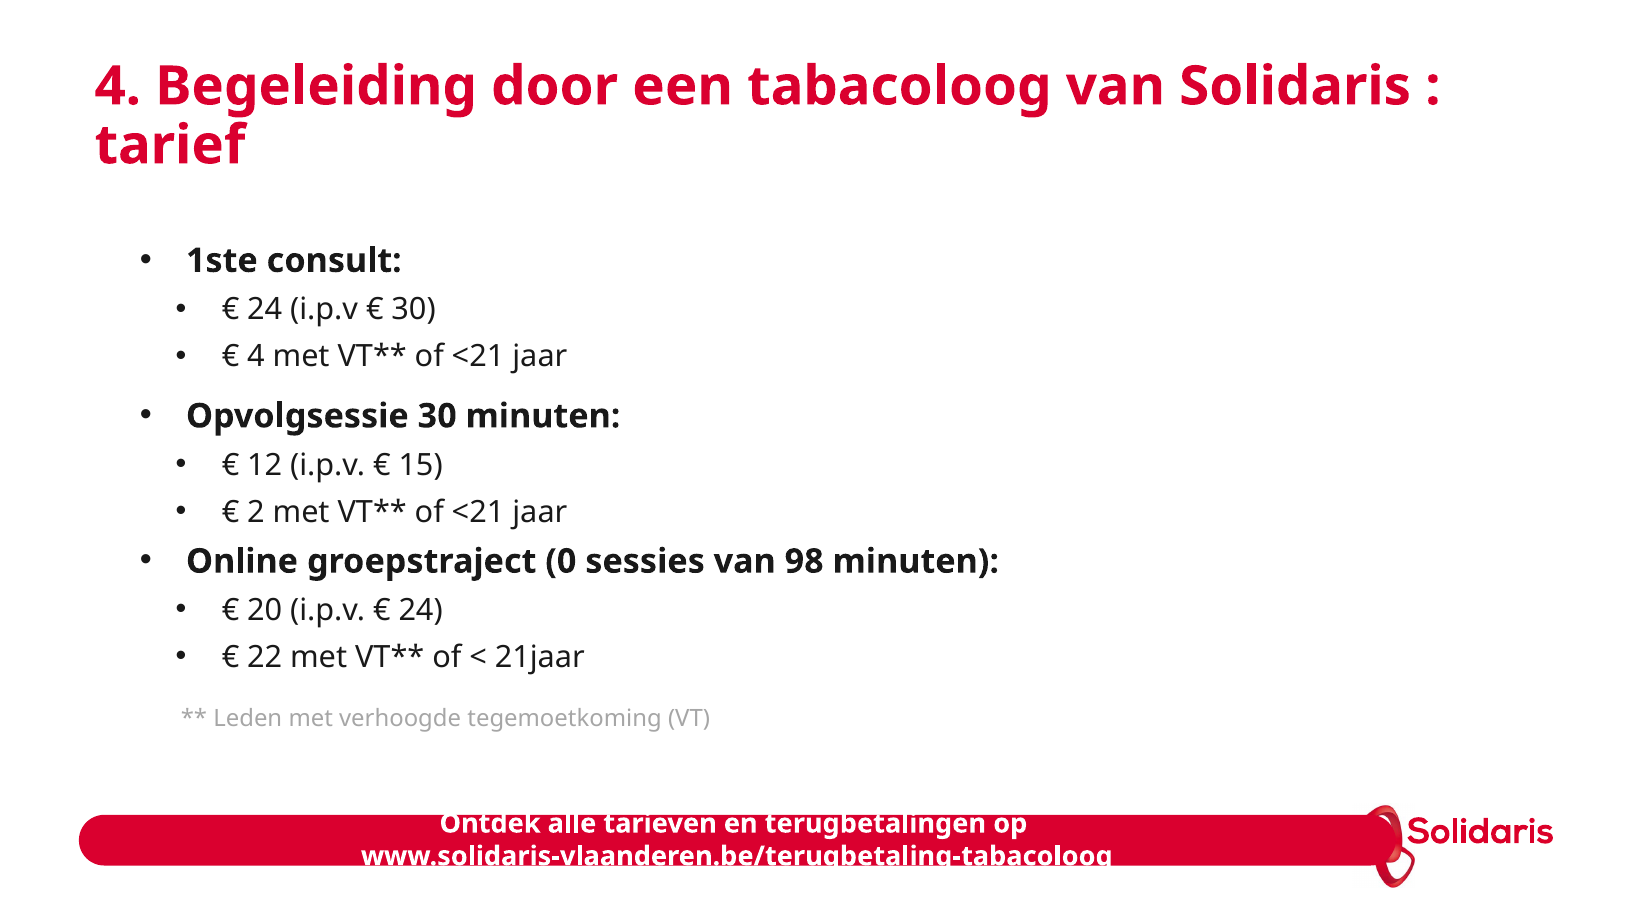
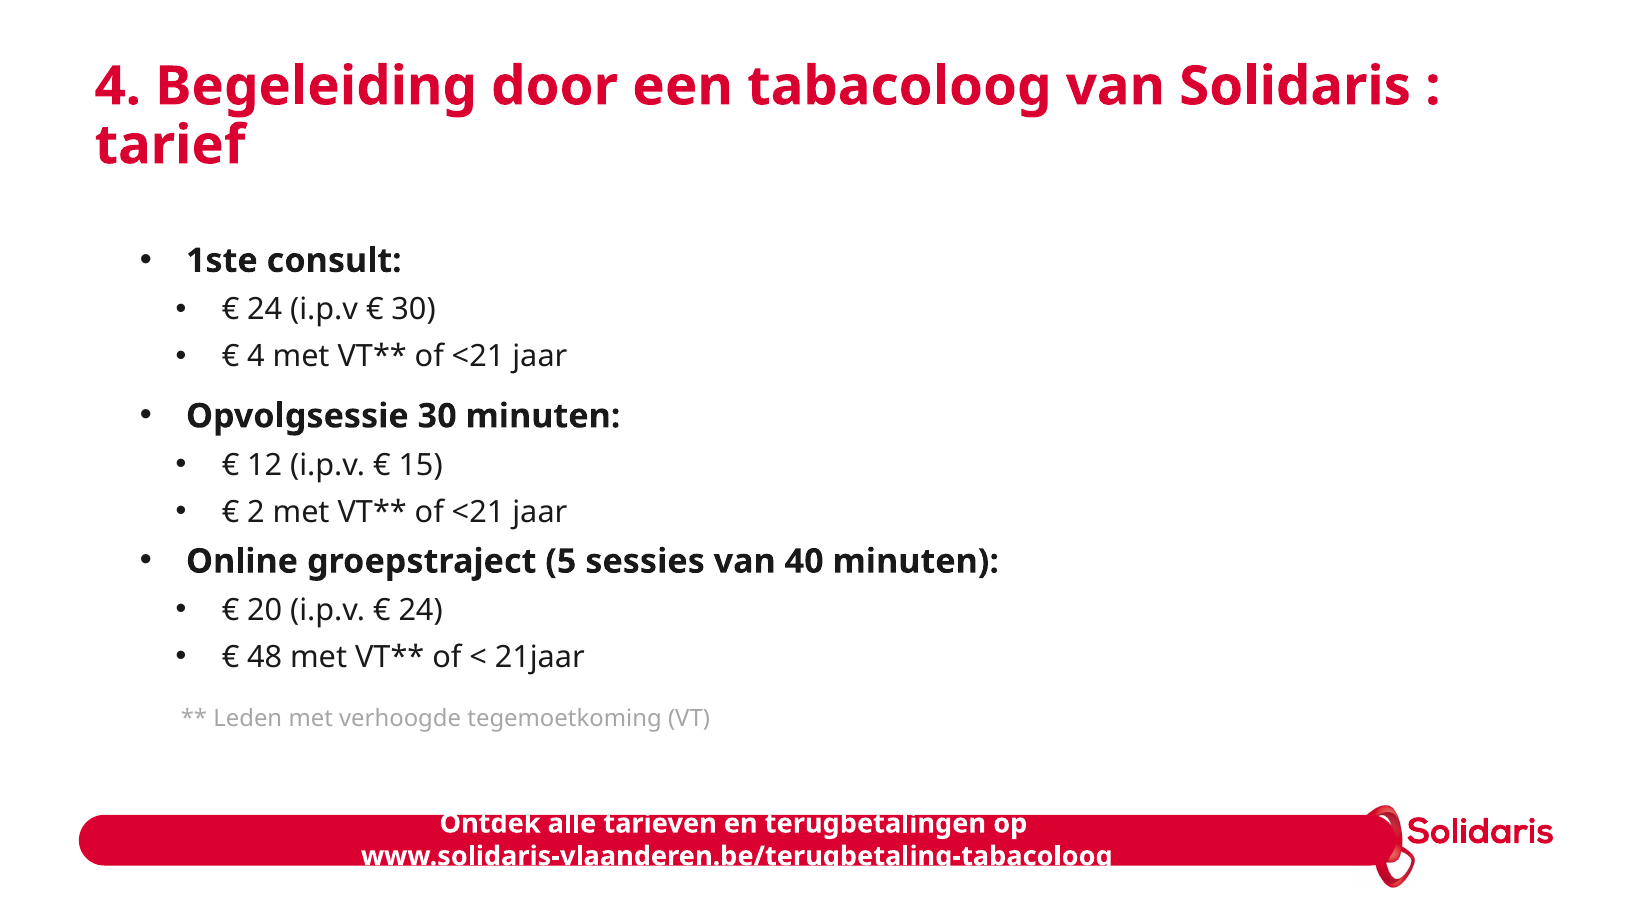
0: 0 -> 5
98: 98 -> 40
22: 22 -> 48
